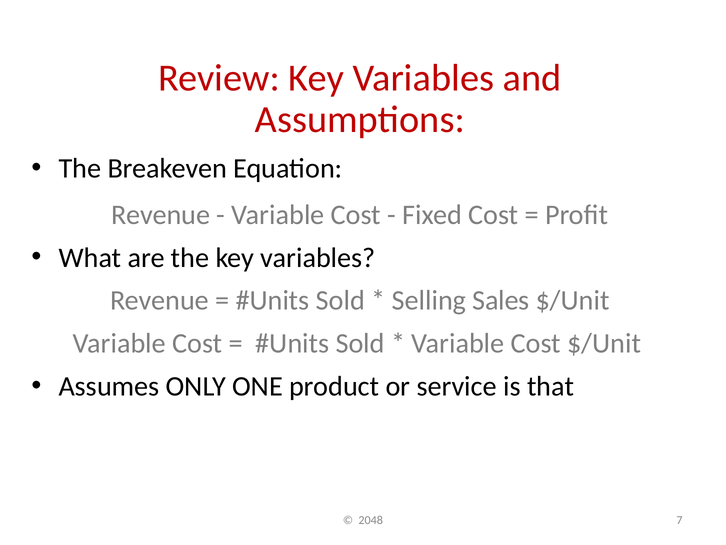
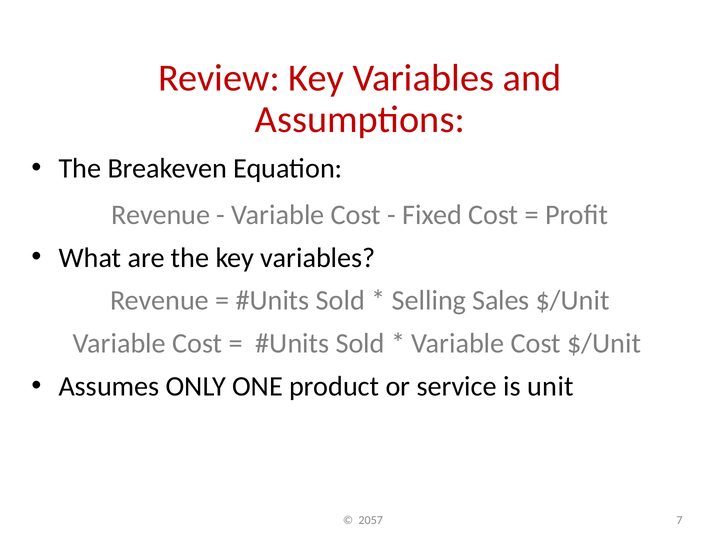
that: that -> unit
2048: 2048 -> 2057
